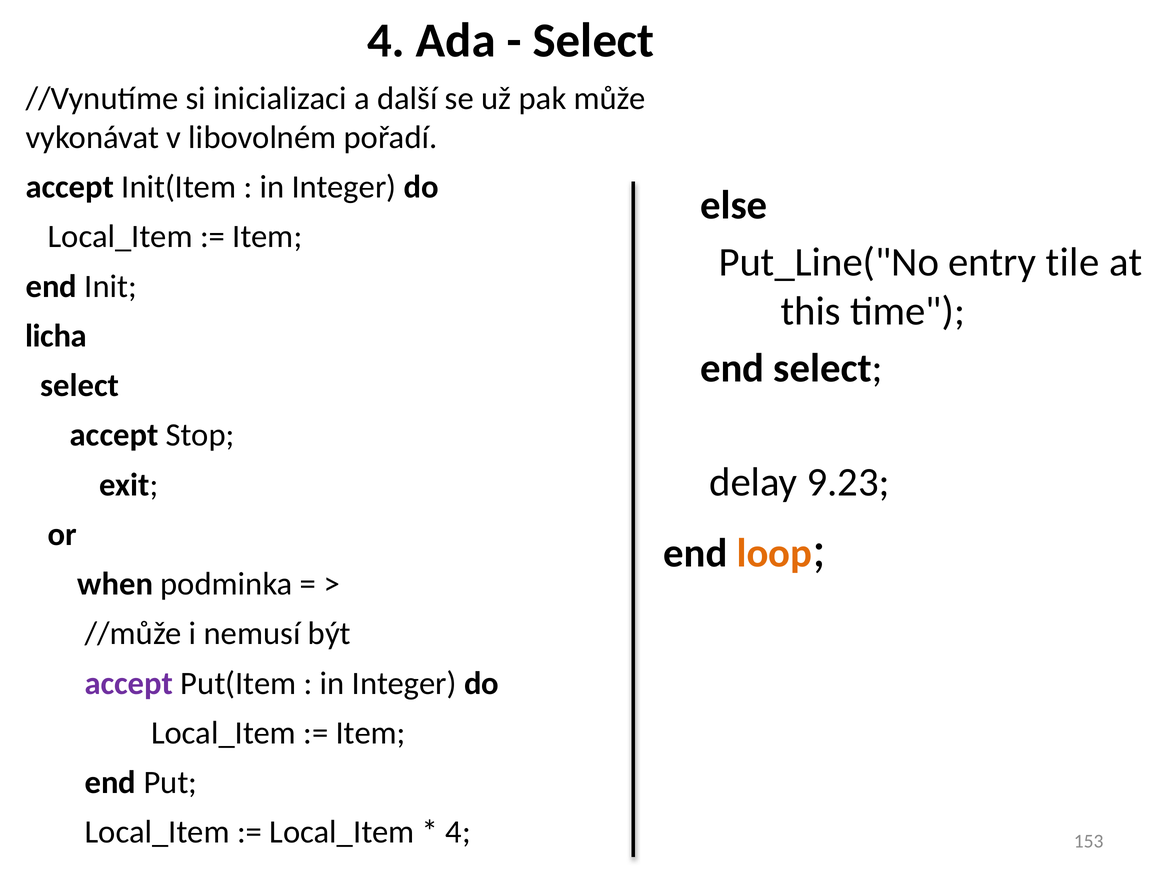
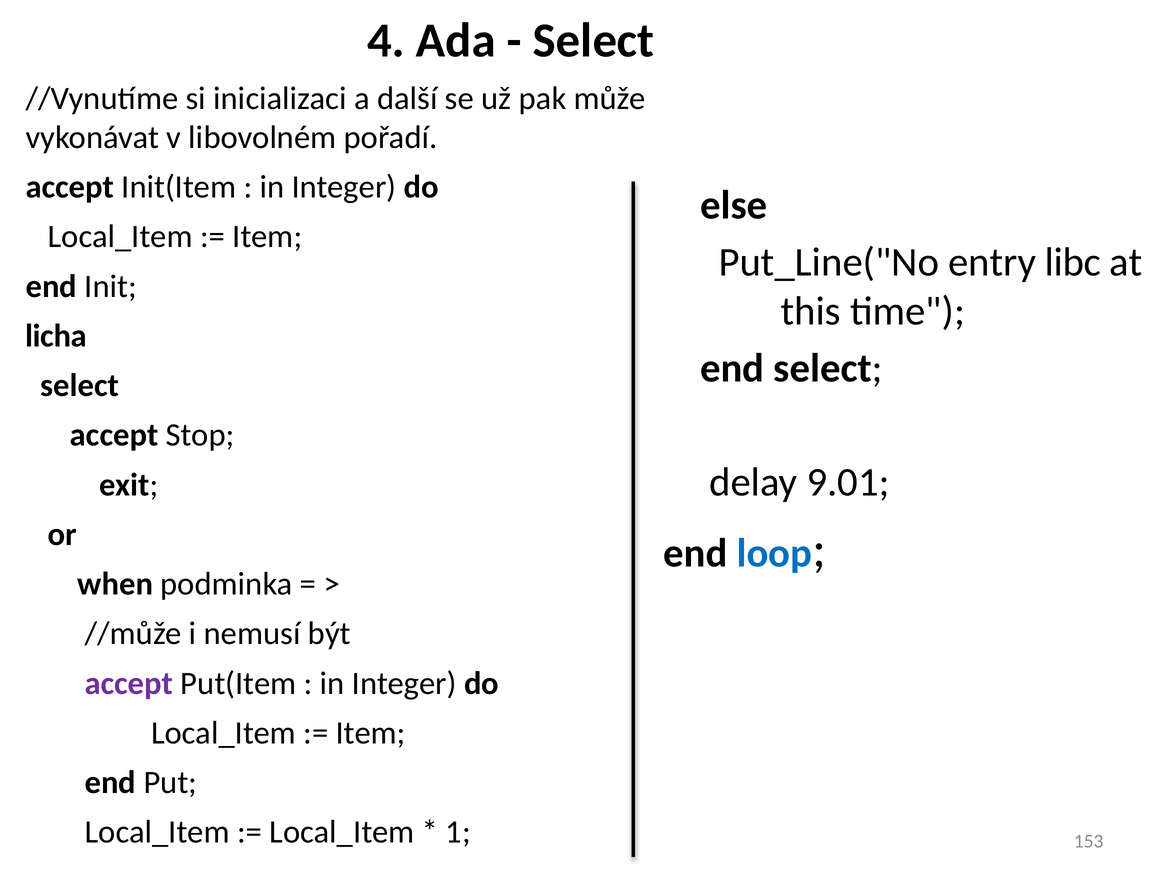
tile: tile -> libc
9.23: 9.23 -> 9.01
loop colour: orange -> blue
4 at (458, 832): 4 -> 1
